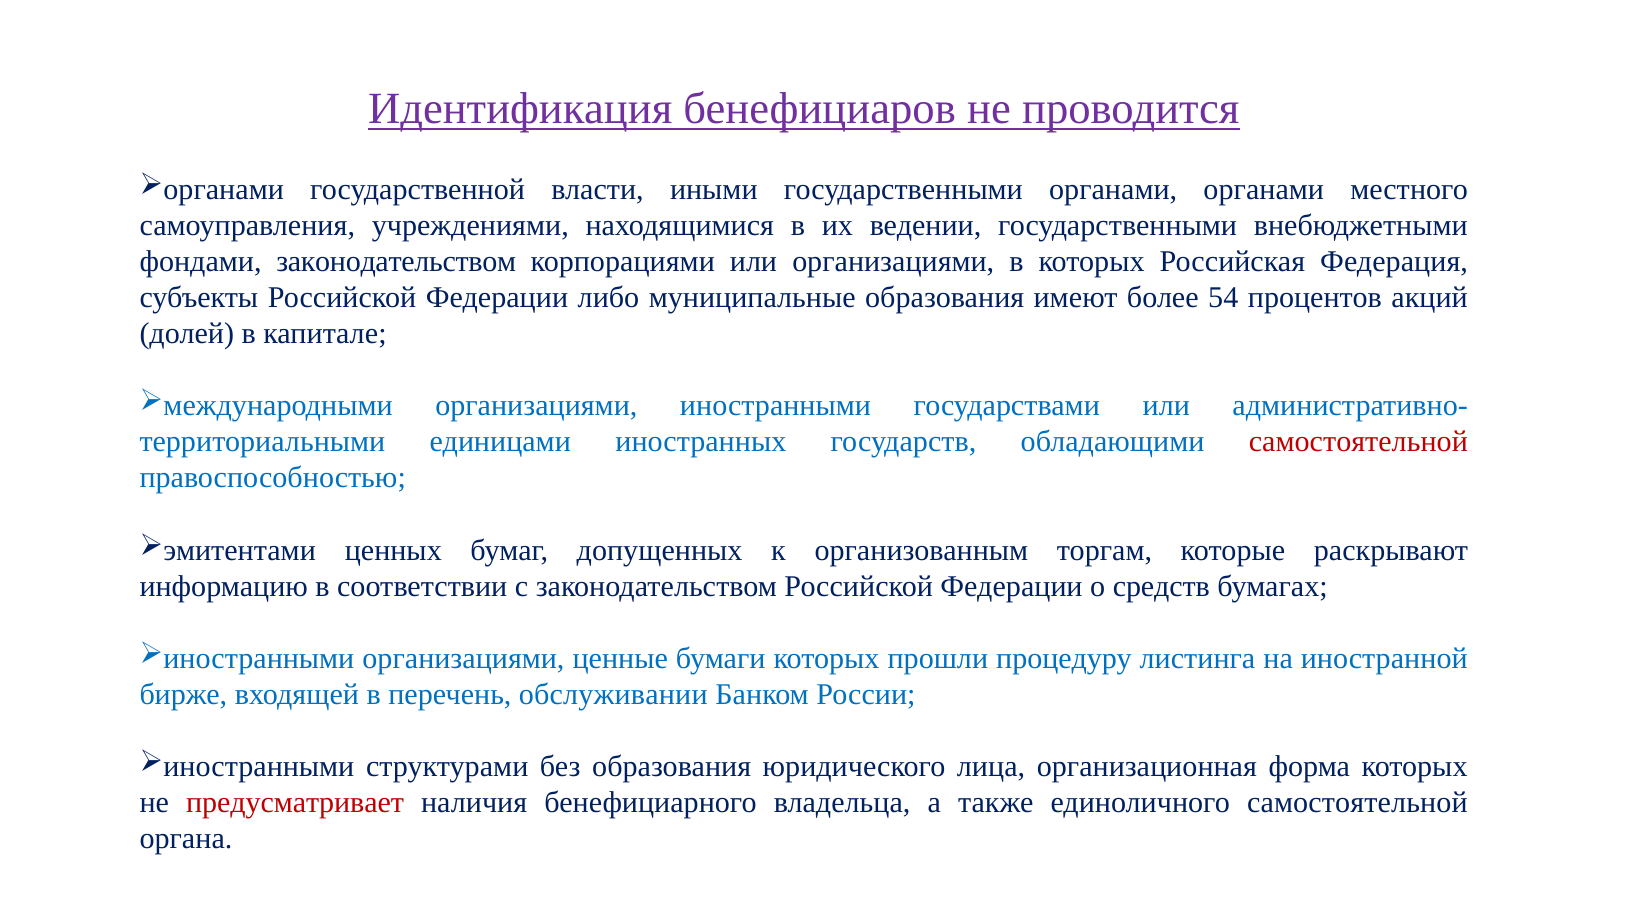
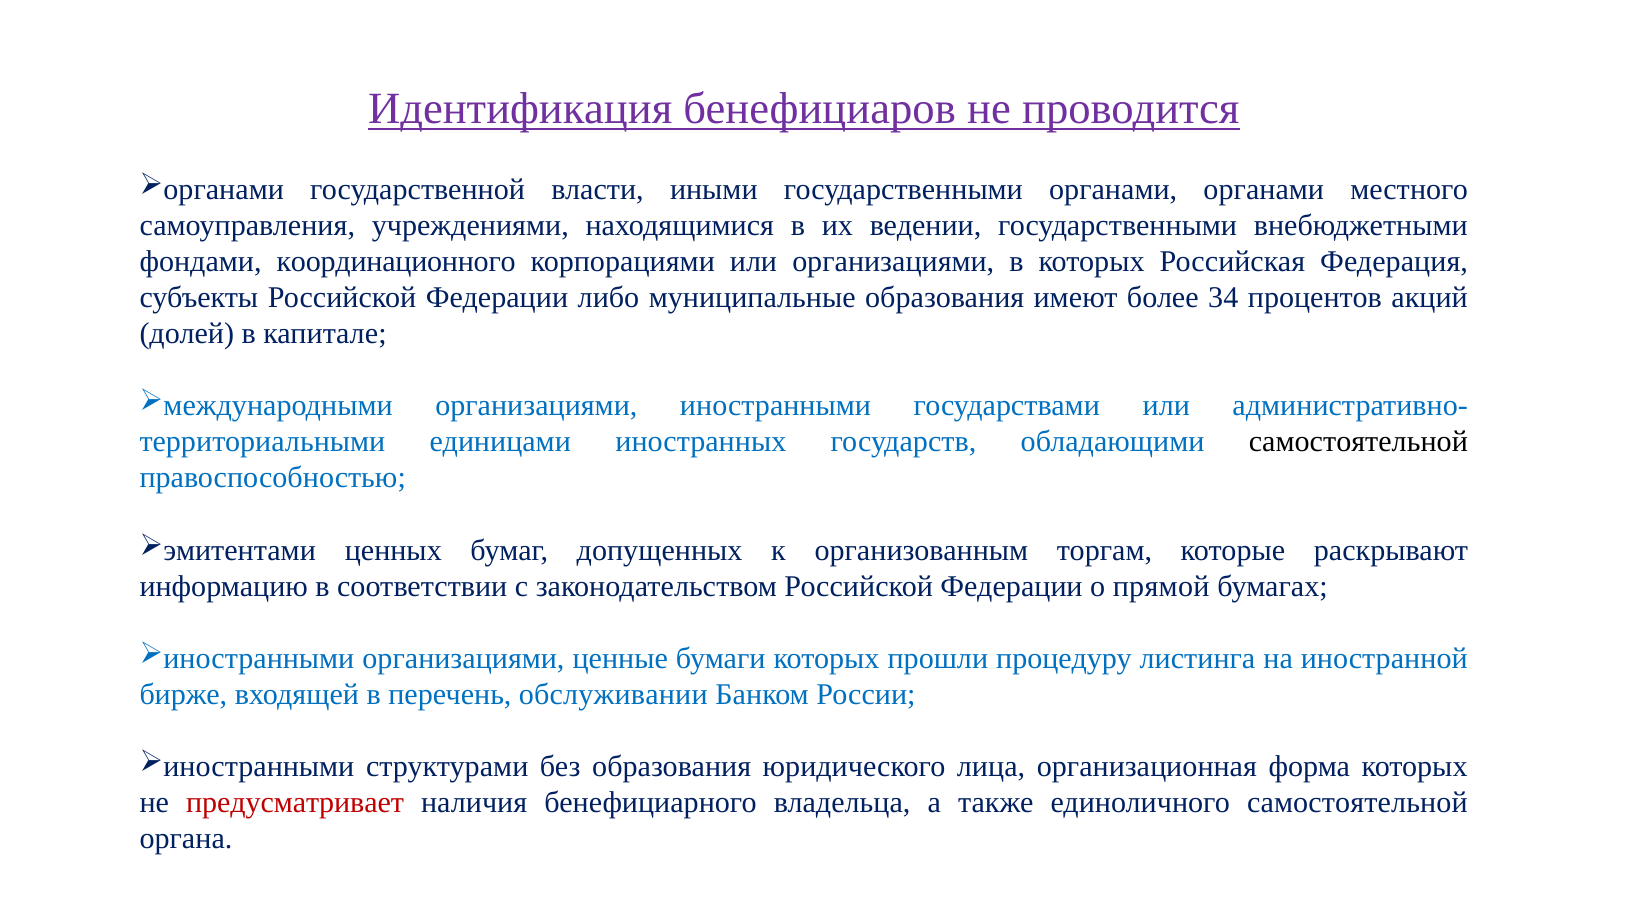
фондами законодательством: законодательством -> координационного
54: 54 -> 34
самостоятельной at (1358, 442) colour: red -> black
средств: средств -> прямой
